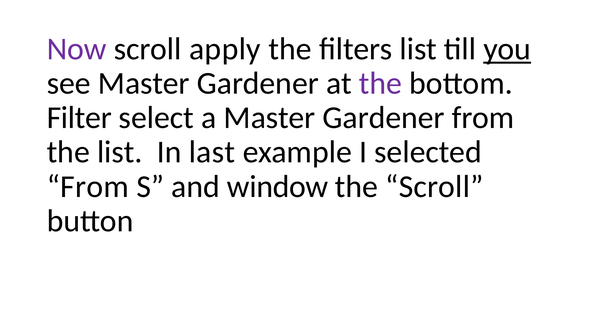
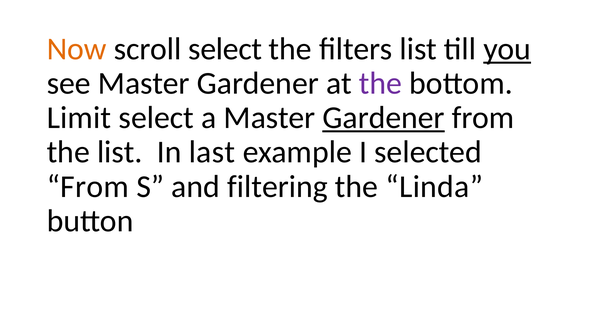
Now colour: purple -> orange
scroll apply: apply -> select
Filter: Filter -> Limit
Gardener at (384, 118) underline: none -> present
window: window -> filtering
the Scroll: Scroll -> Linda
